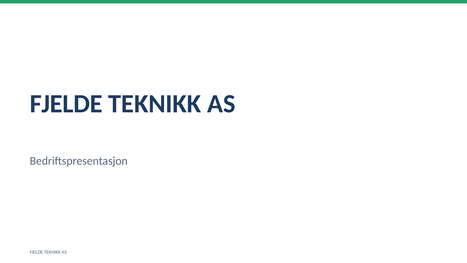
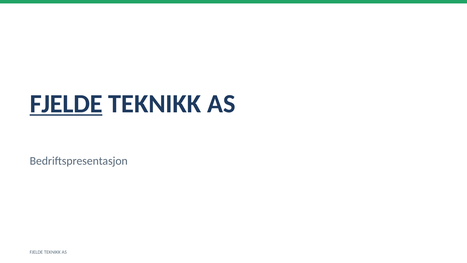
FJELDE at (66, 104) underline: none -> present
